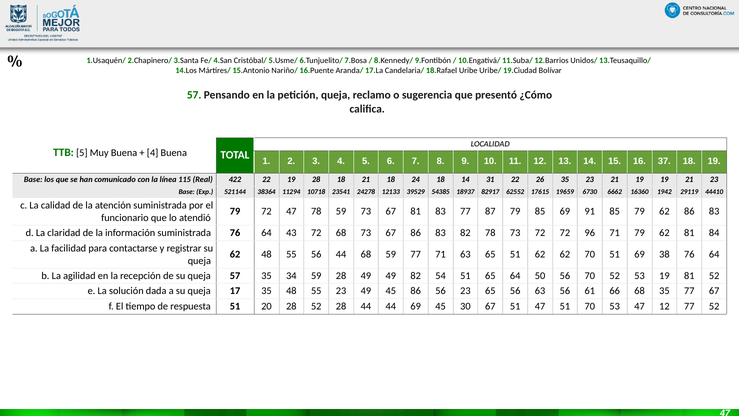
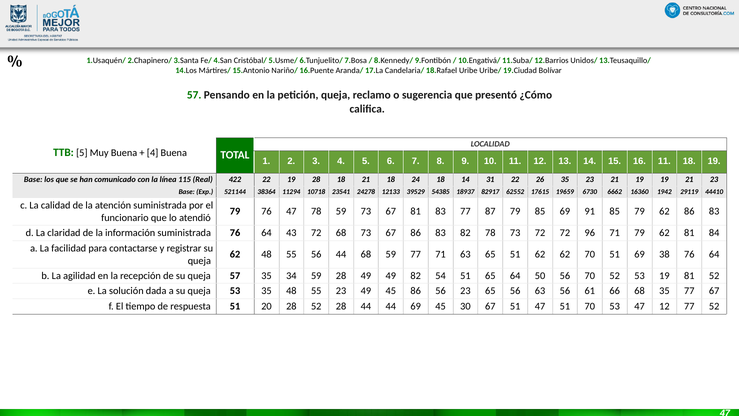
16 37: 37 -> 11
79 72: 72 -> 76
queja 17: 17 -> 53
